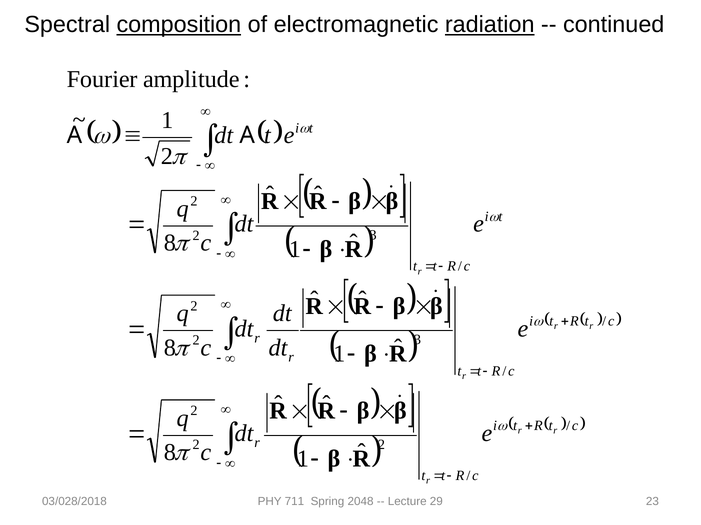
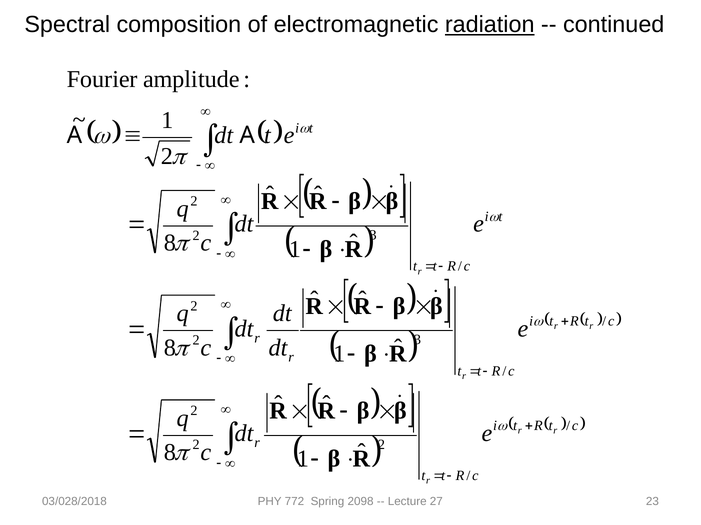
composition underline: present -> none
711: 711 -> 772
2048: 2048 -> 2098
29: 29 -> 27
